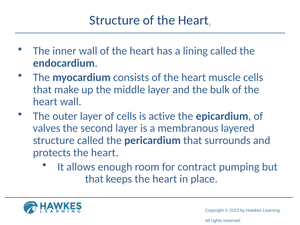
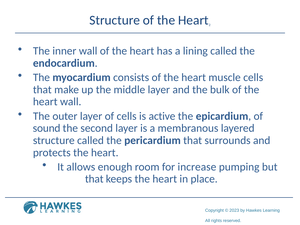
valves: valves -> sound
contract: contract -> increase
